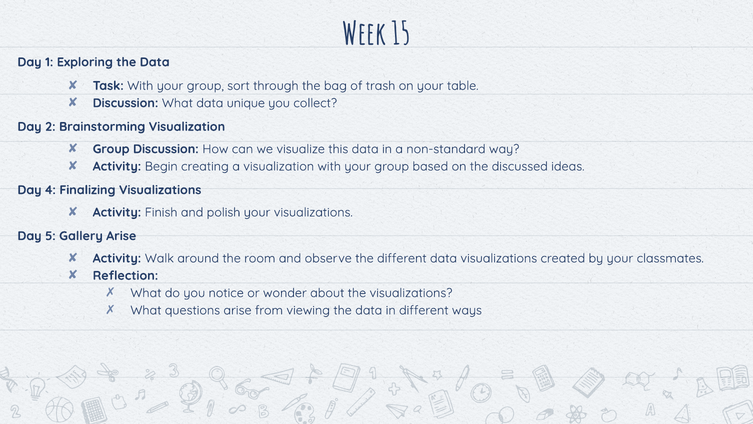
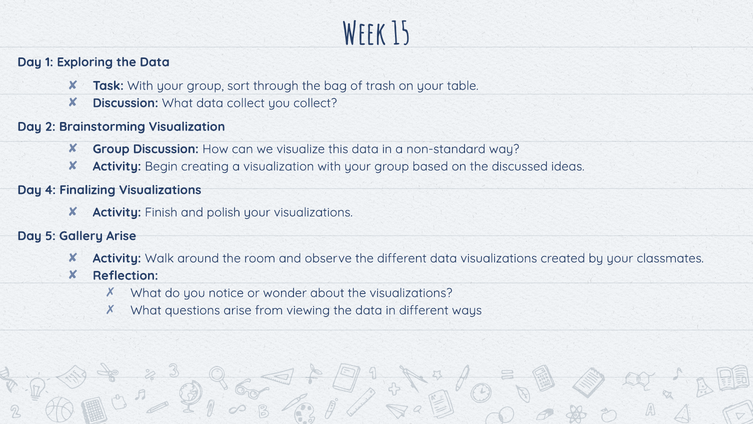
data unique: unique -> collect
